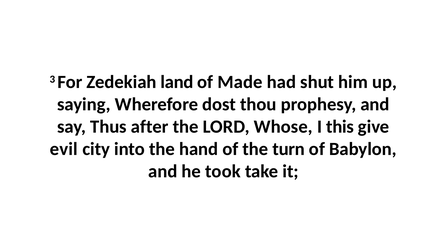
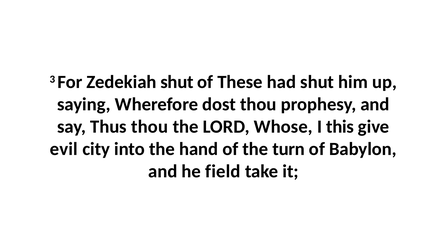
Zedekiah land: land -> shut
Made: Made -> These
Thus after: after -> thou
took: took -> field
